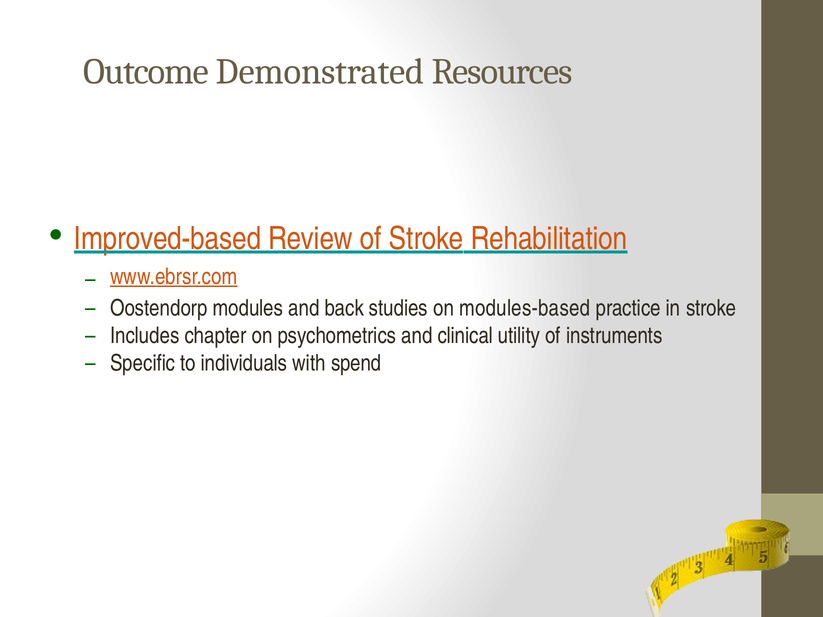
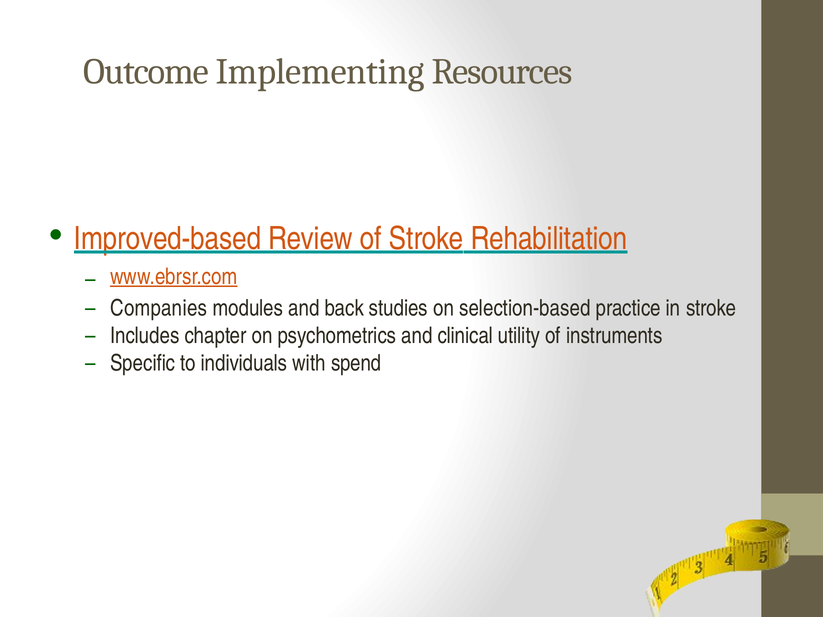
Demonstrated: Demonstrated -> Implementing
Oostendorp: Oostendorp -> Companies
modules-based: modules-based -> selection-based
